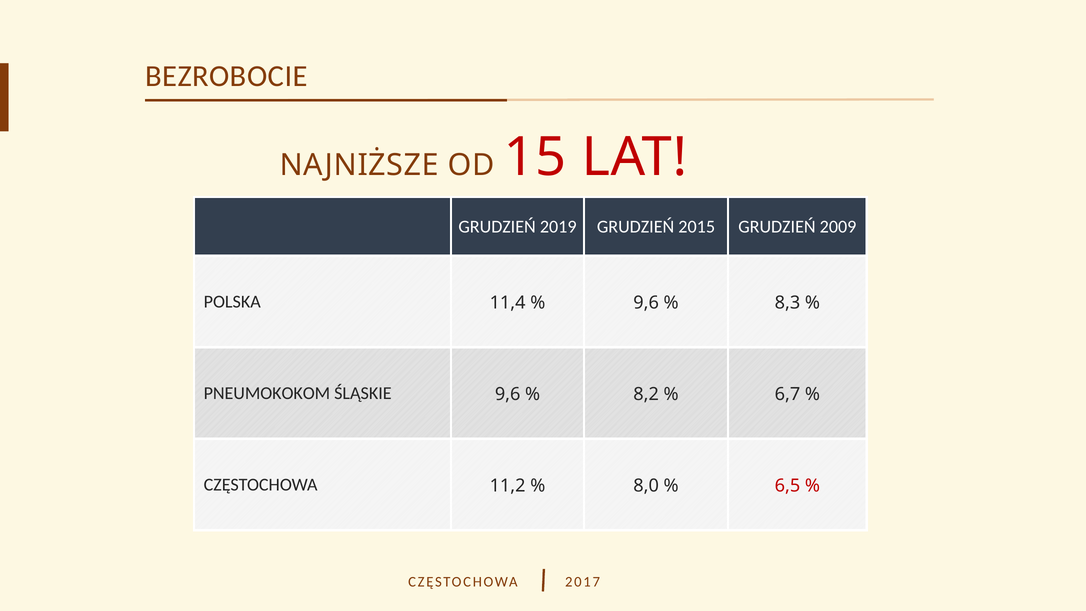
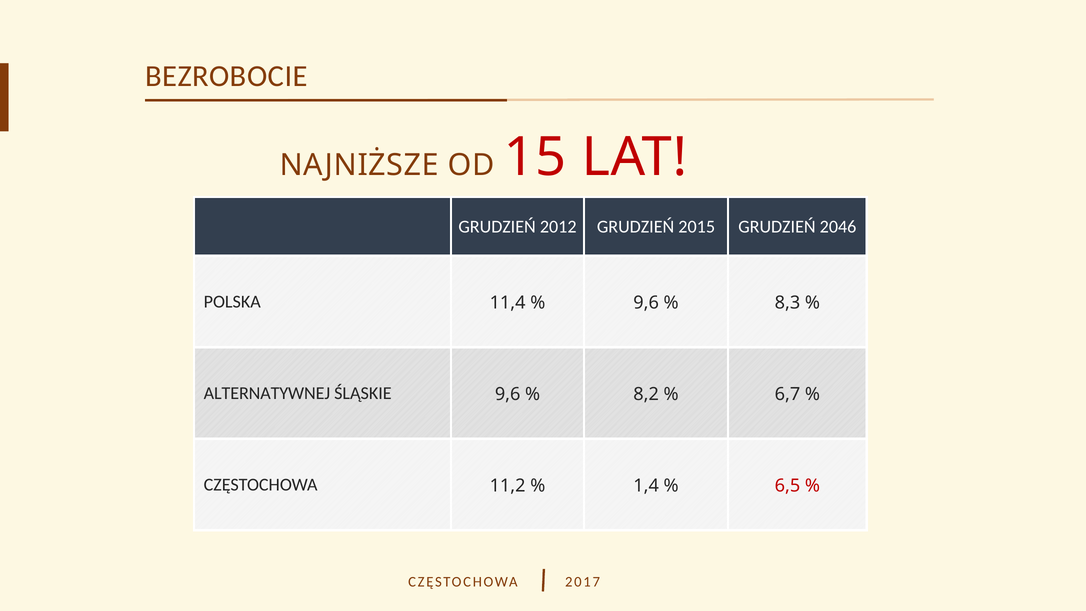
2019: 2019 -> 2012
2009: 2009 -> 2046
PNEUMOKOKOM: PNEUMOKOKOM -> ALTERNATYWNEJ
8,0: 8,0 -> 1,4
